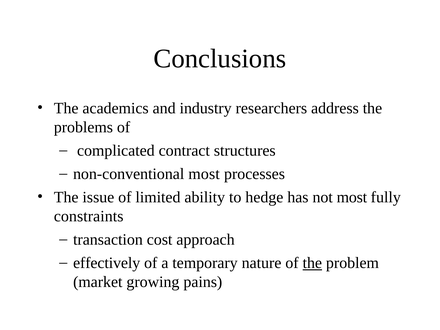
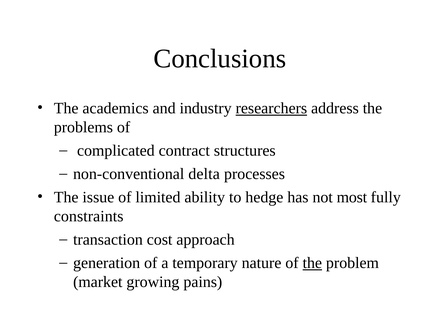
researchers underline: none -> present
non-conventional most: most -> delta
effectively: effectively -> generation
